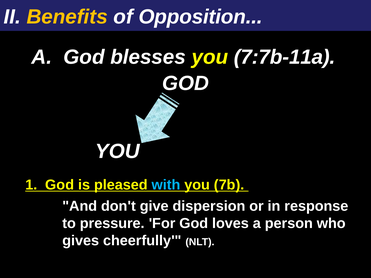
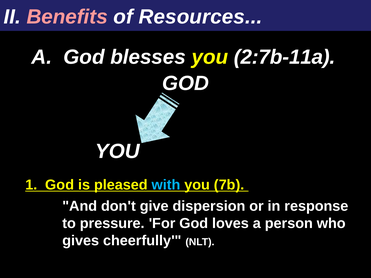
Benefits colour: yellow -> pink
Opposition: Opposition -> Resources
7:7b-11a: 7:7b-11a -> 2:7b-11a
